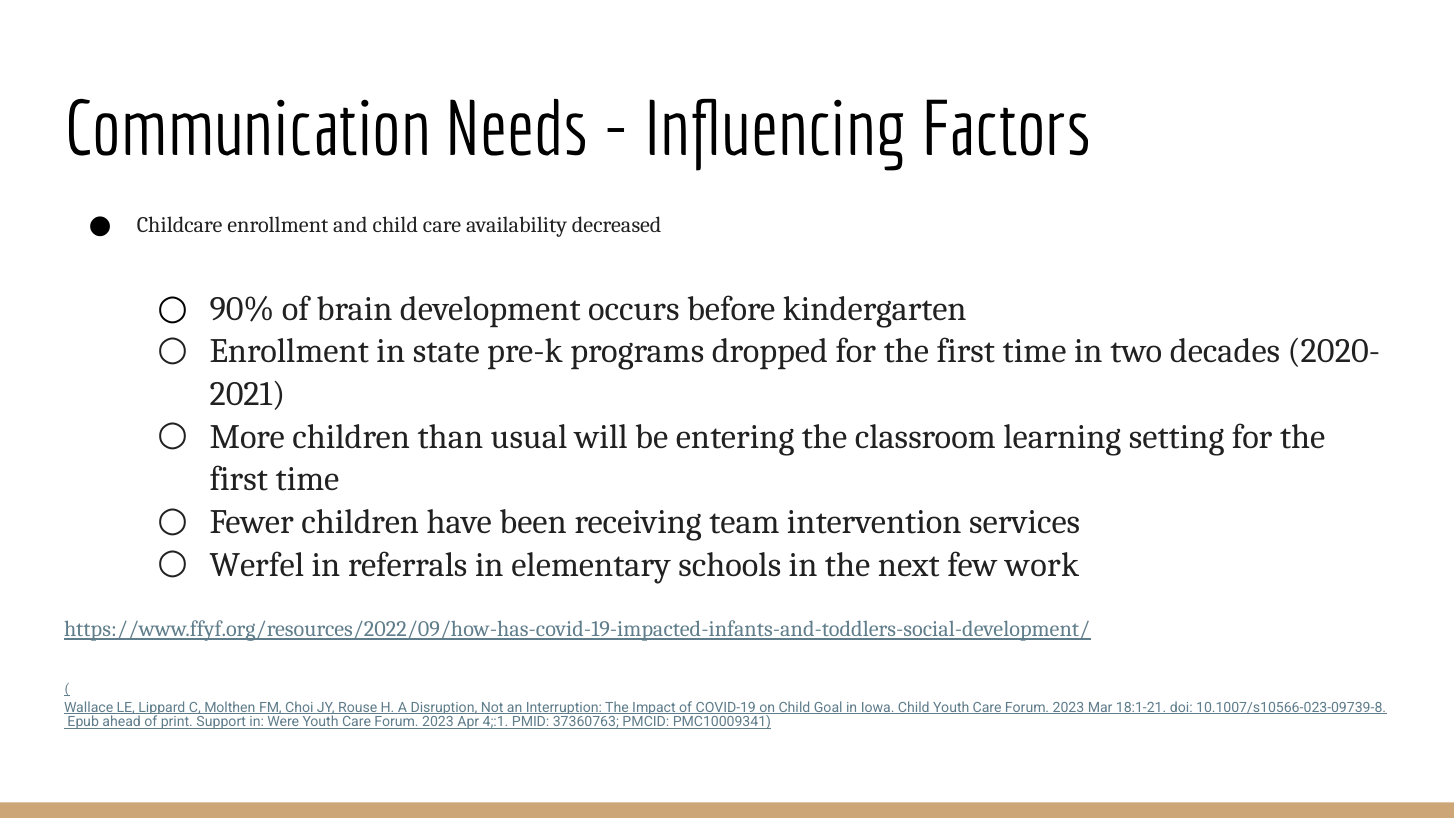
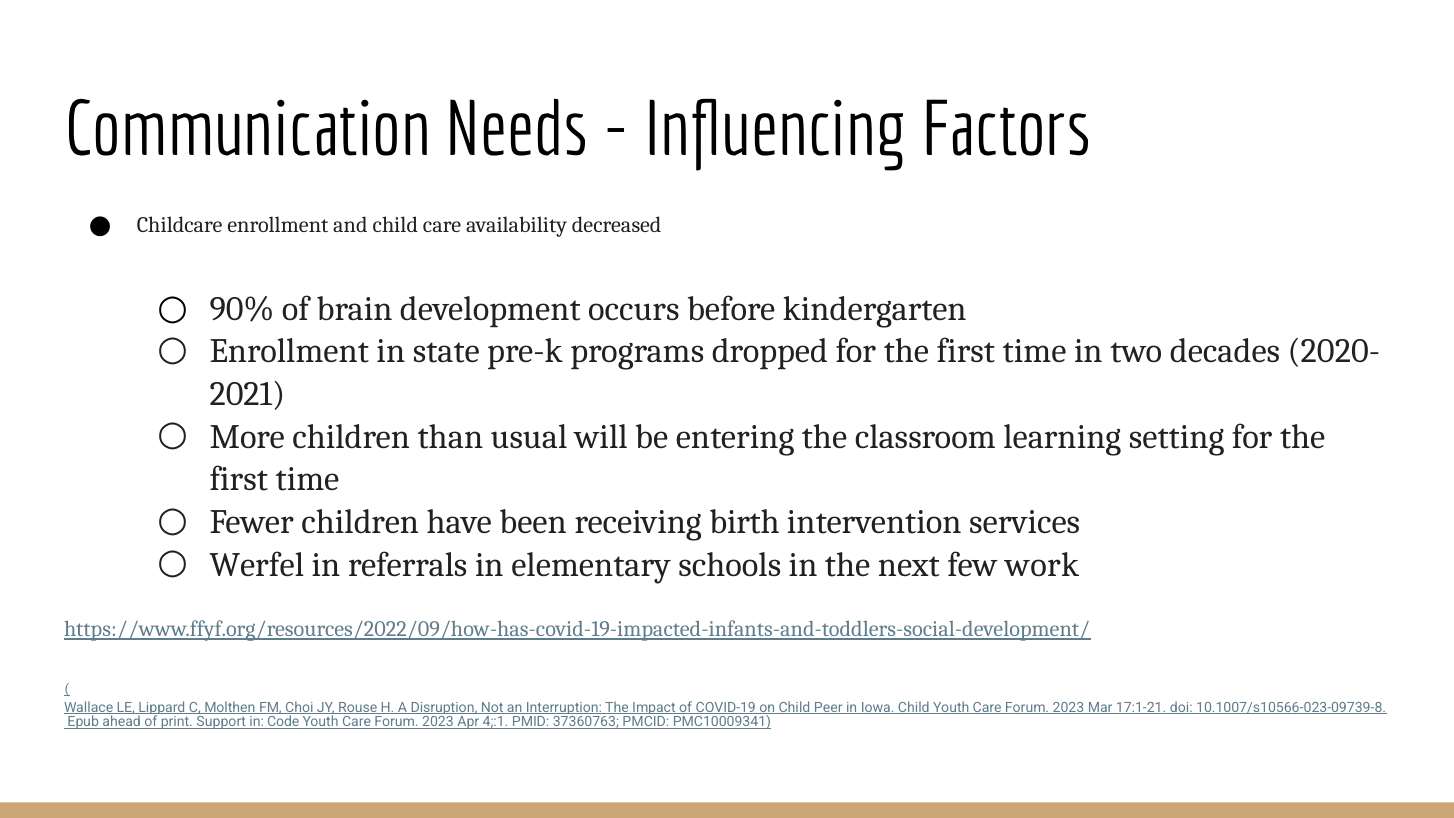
team: team -> birth
Goal: Goal -> Peer
18:1-21: 18:1-21 -> 17:1-21
Were: Were -> Code
